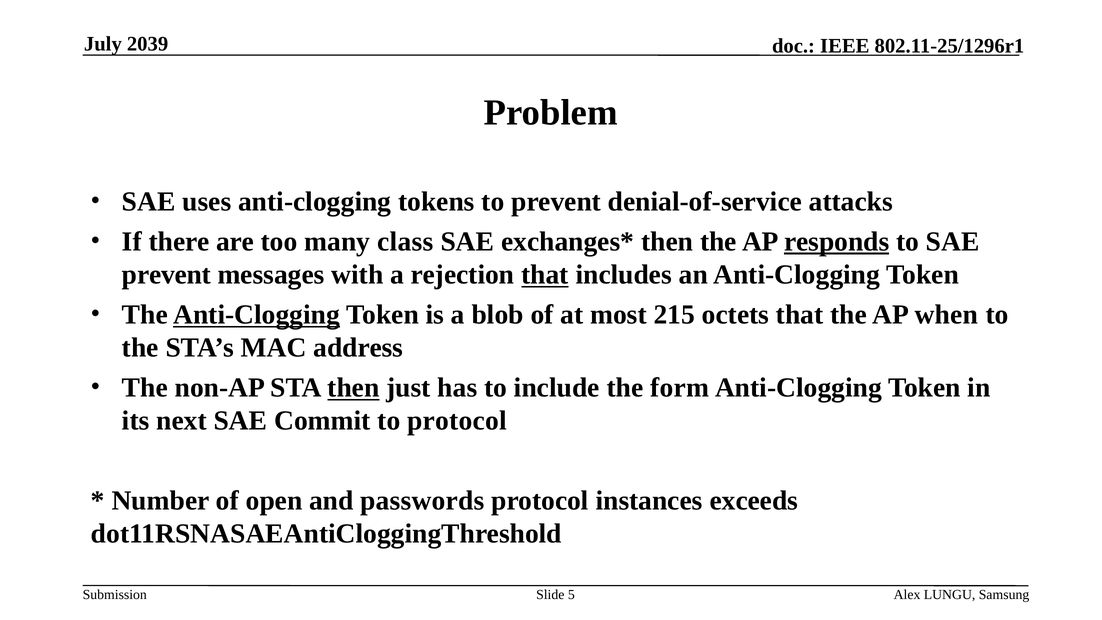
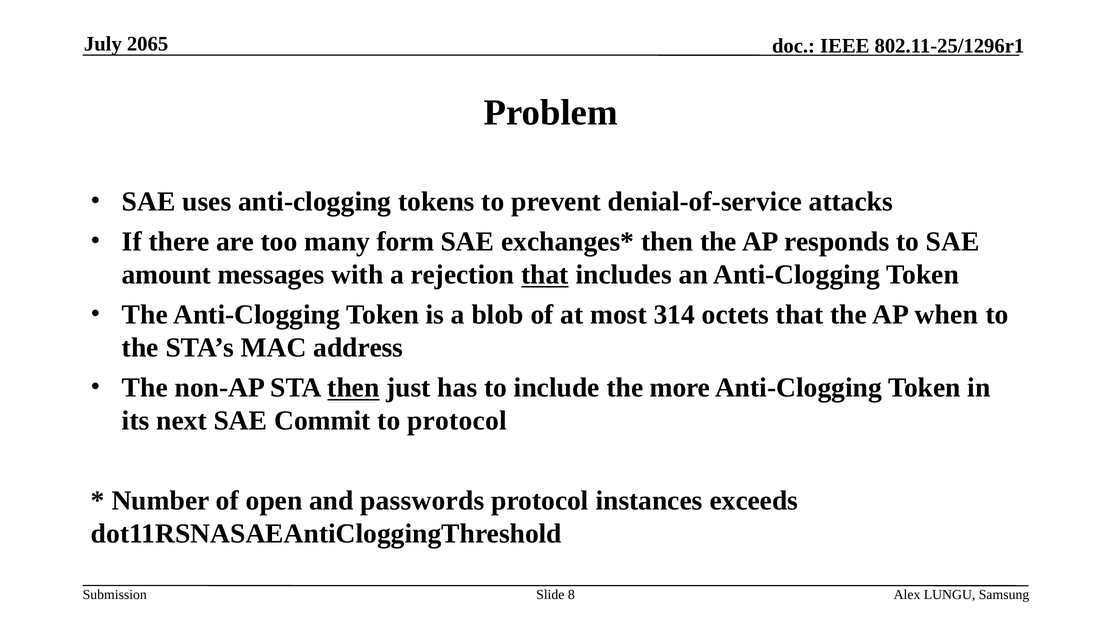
2039: 2039 -> 2065
class: class -> form
responds underline: present -> none
prevent at (166, 275): prevent -> amount
Anti-Clogging at (257, 315) underline: present -> none
215: 215 -> 314
form: form -> more
5: 5 -> 8
